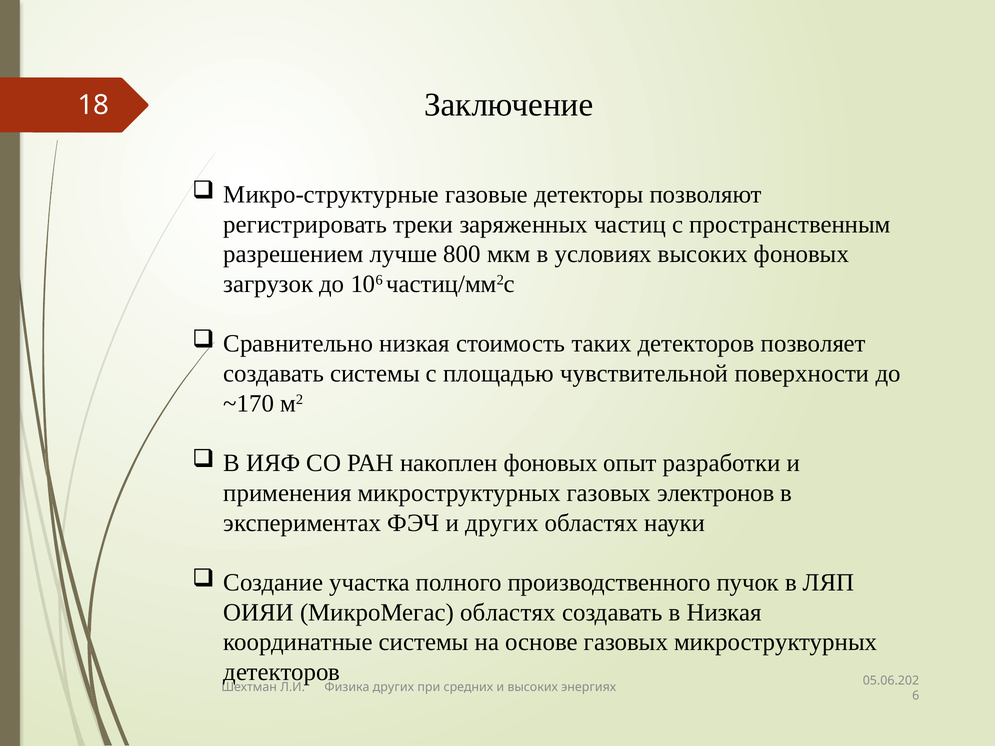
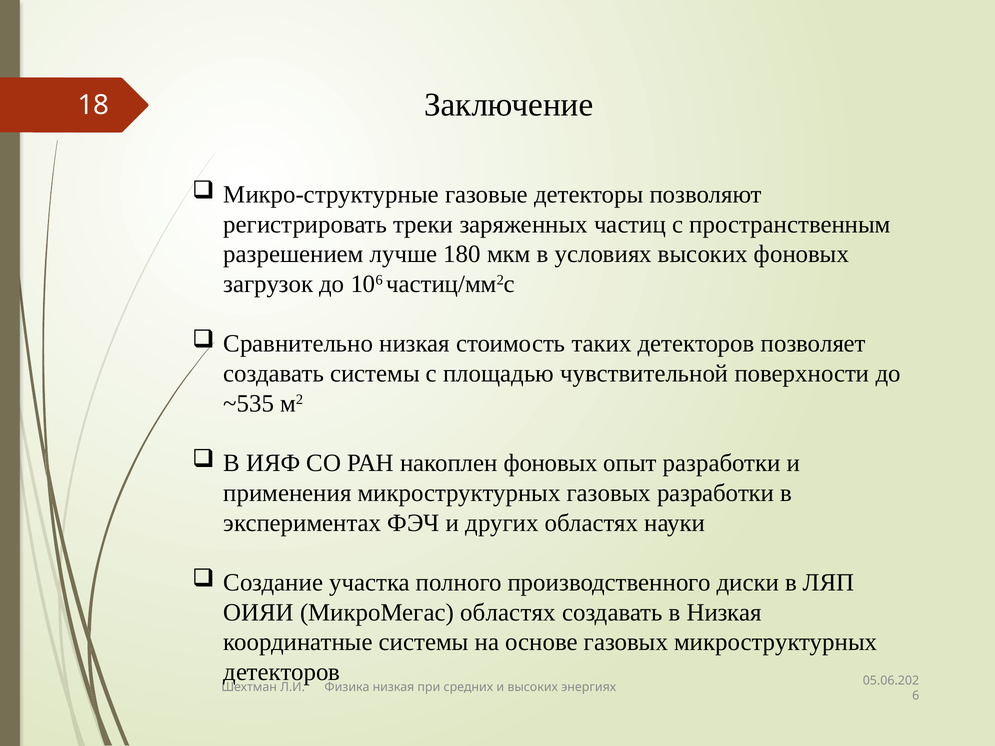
800: 800 -> 180
~170: ~170 -> ~535
газовых электронов: электронов -> разработки
пучок: пучок -> диски
Физика других: других -> низкая
